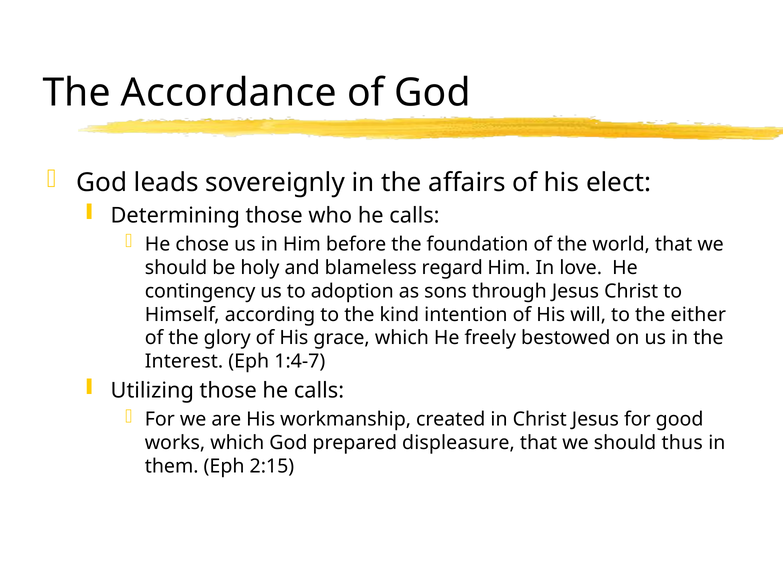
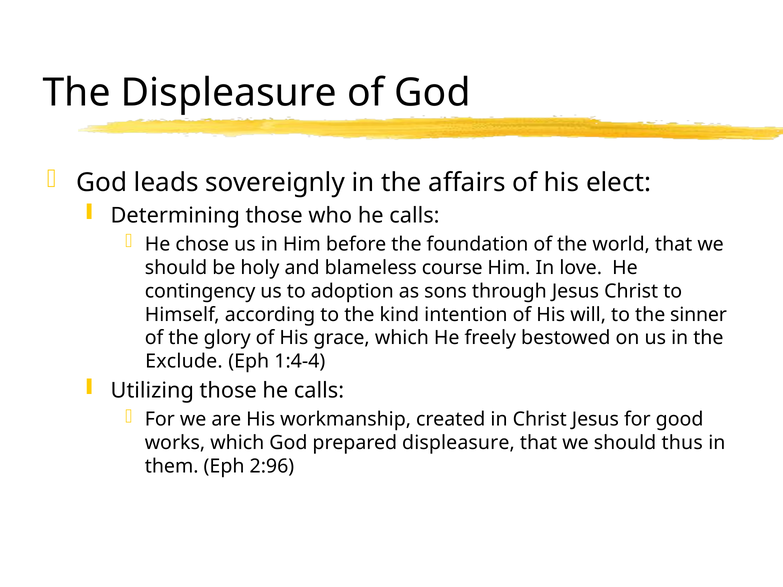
The Accordance: Accordance -> Displeasure
regard: regard -> course
either: either -> sinner
Interest: Interest -> Exclude
1:4-7: 1:4-7 -> 1:4-4
2:15: 2:15 -> 2:96
